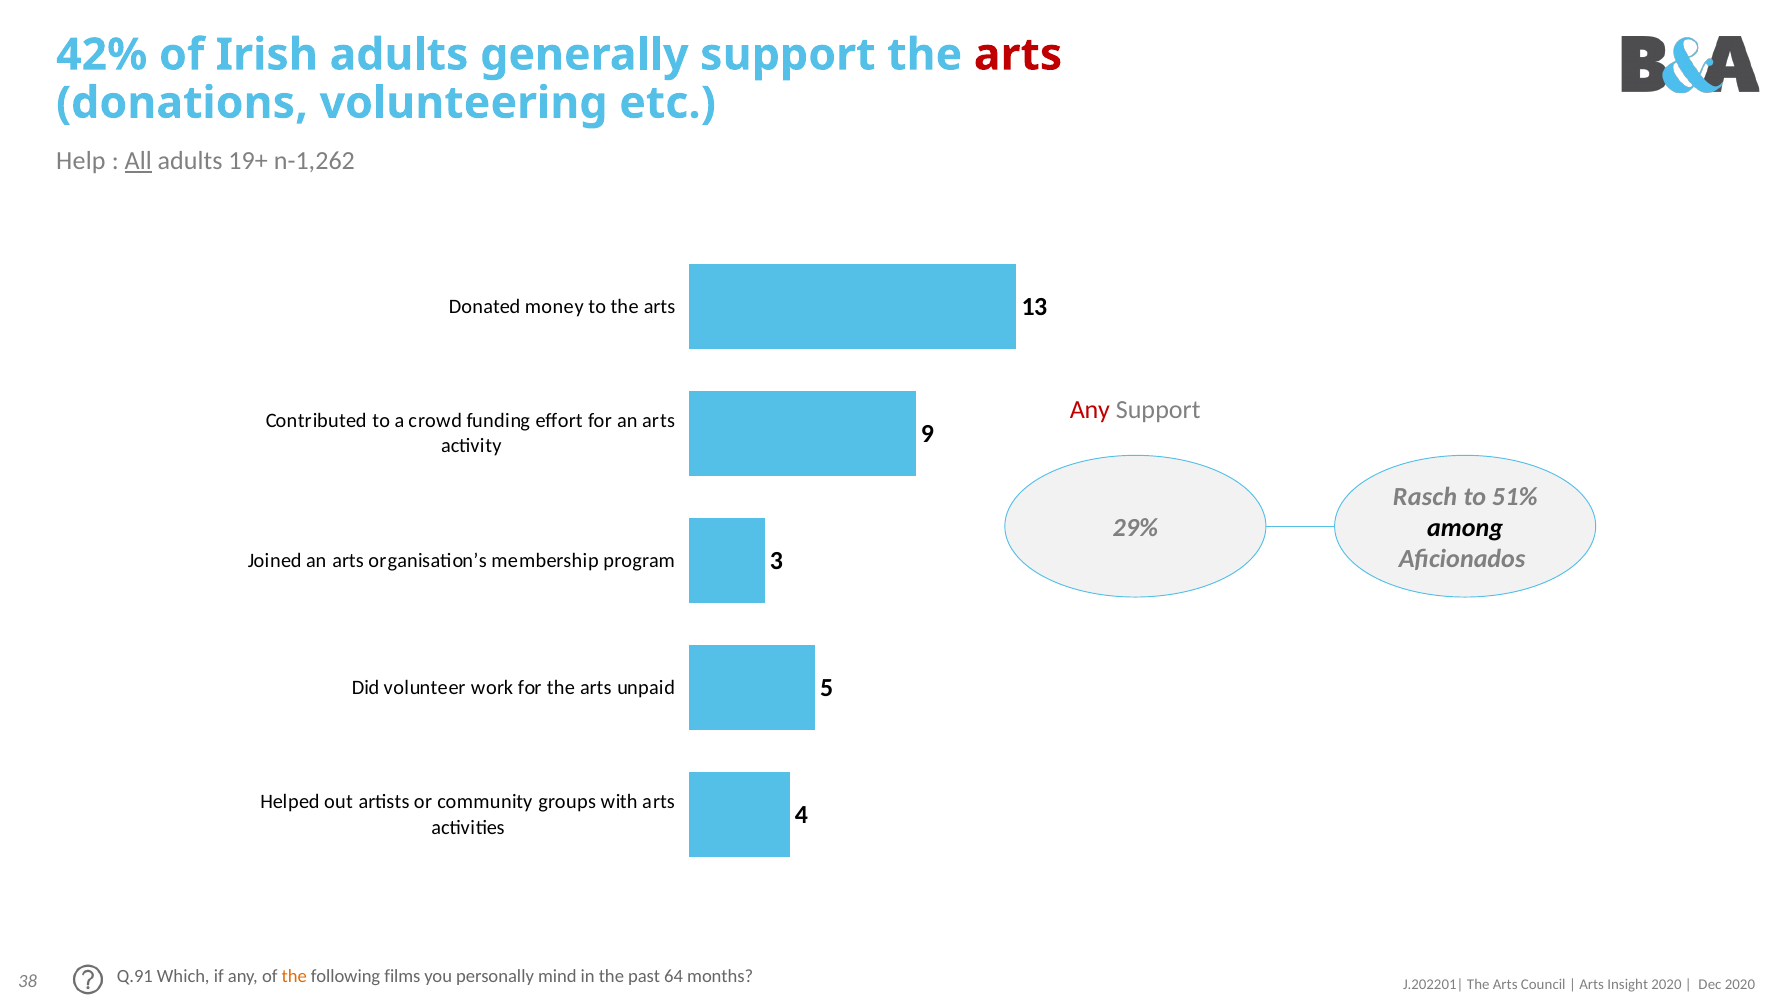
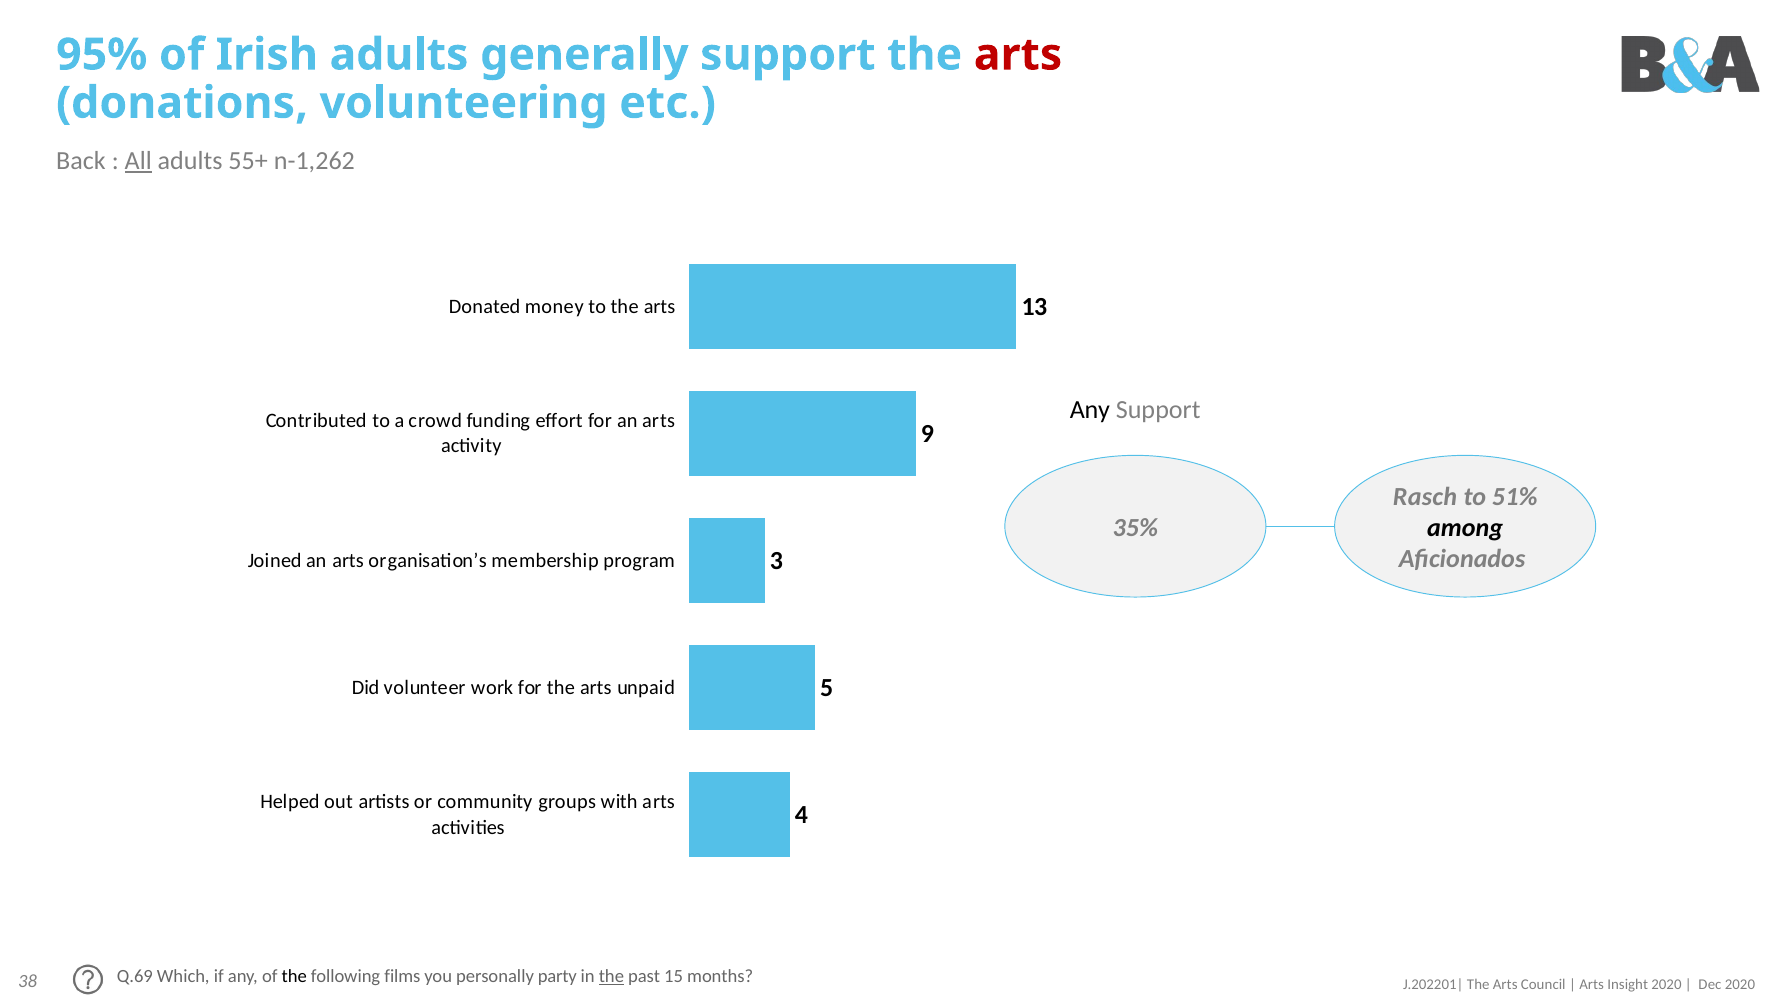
42%: 42% -> 95%
Help: Help -> Back
19+: 19+ -> 55+
Any at (1090, 410) colour: red -> black
29%: 29% -> 35%
Q.91: Q.91 -> Q.69
the at (294, 976) colour: orange -> black
mind: mind -> party
the at (611, 976) underline: none -> present
64: 64 -> 15
